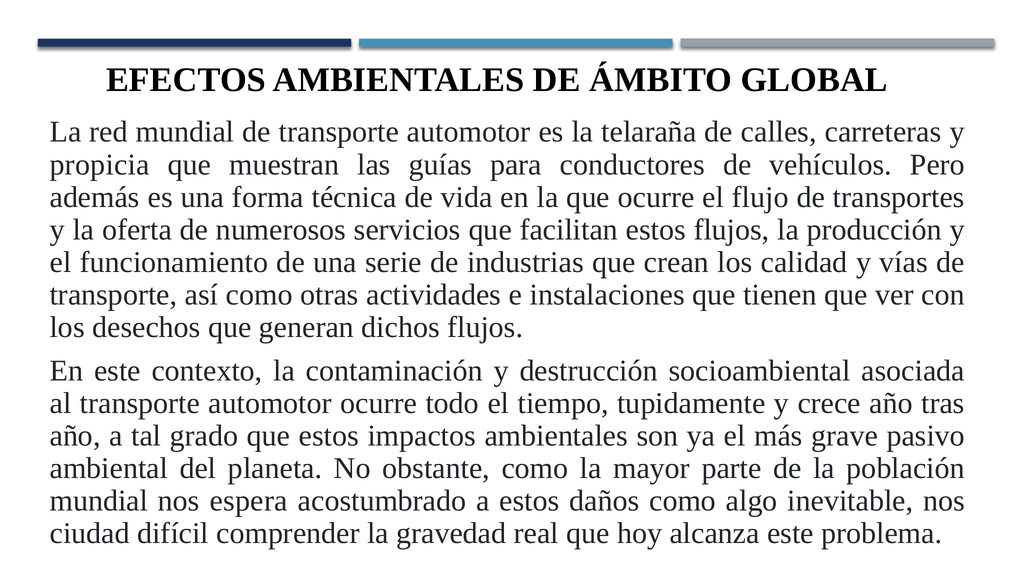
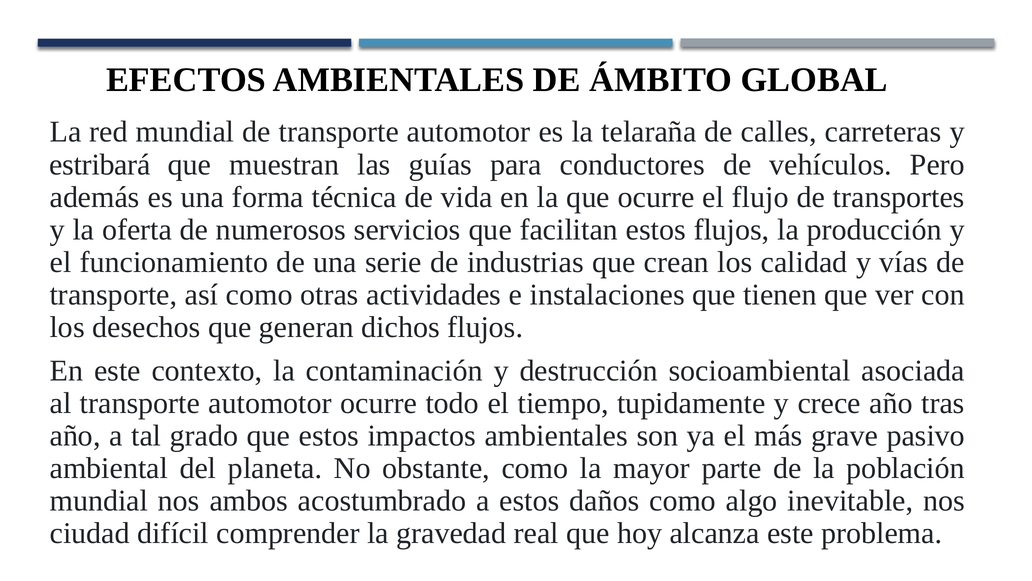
propicia: propicia -> estribará
espera: espera -> ambos
